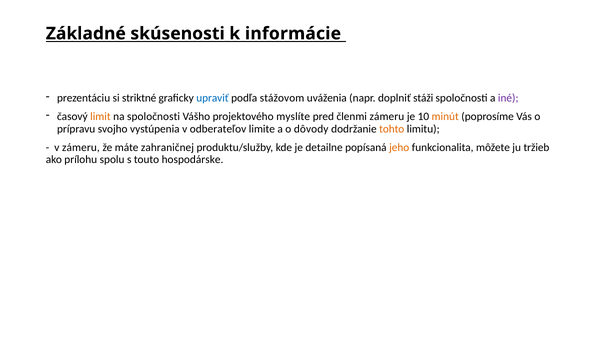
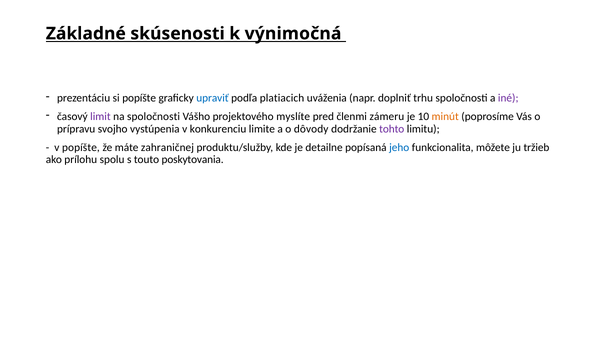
informácie: informácie -> výnimočná
si striktné: striktné -> popíšte
stážovom: stážovom -> platiacich
stáži: stáži -> trhu
limit colour: orange -> purple
odberateľov: odberateľov -> konkurenciu
tohto colour: orange -> purple
v zámeru: zámeru -> popíšte
jeho colour: orange -> blue
hospodárske: hospodárske -> poskytovania
